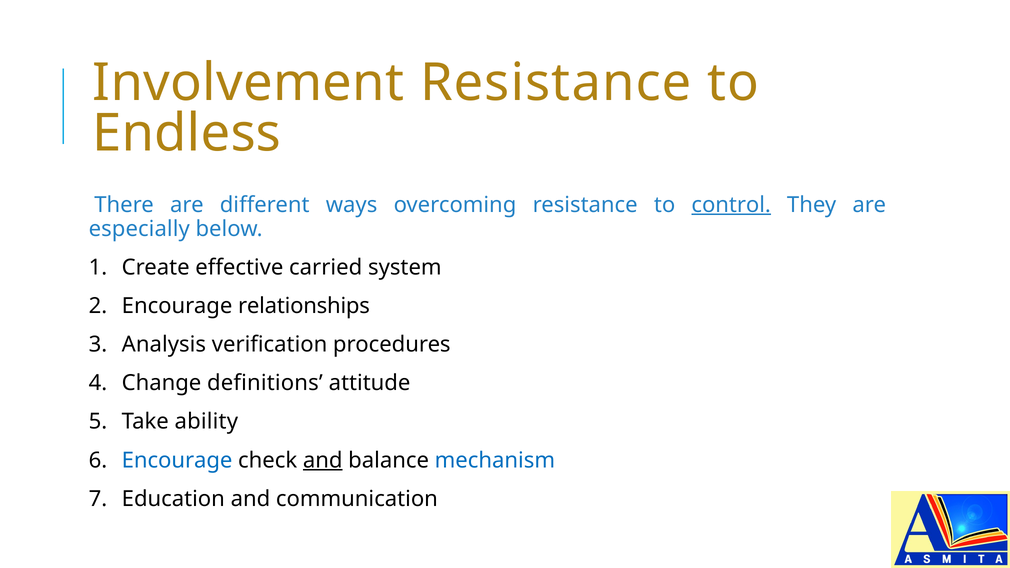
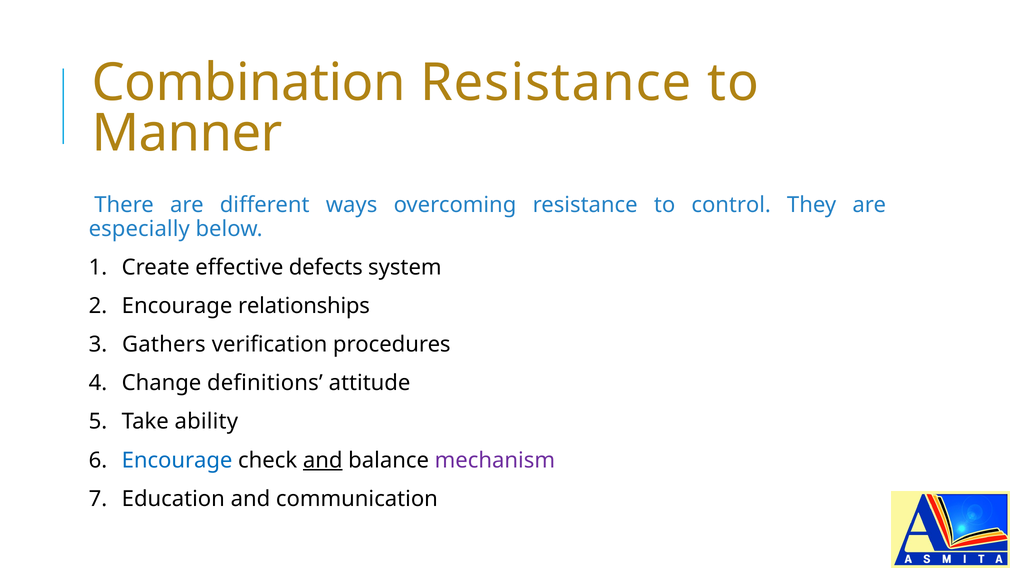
Involvement: Involvement -> Combination
Endless: Endless -> Manner
control underline: present -> none
carried: carried -> defects
Analysis: Analysis -> Gathers
mechanism colour: blue -> purple
